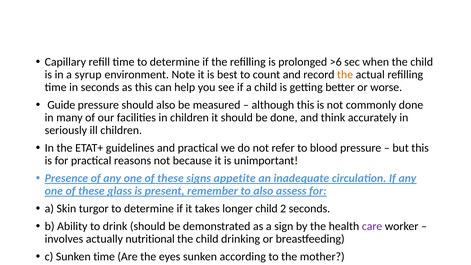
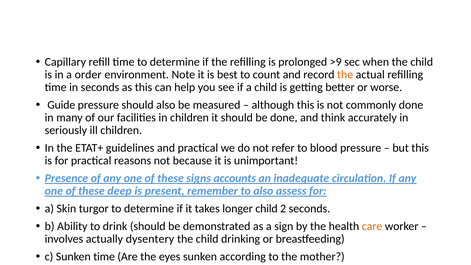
>6: >6 -> >9
syrup: syrup -> order
appetite: appetite -> accounts
glass: glass -> deep
care colour: purple -> orange
nutritional: nutritional -> dysentery
